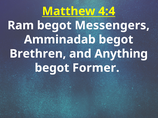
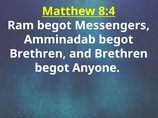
4:4: 4:4 -> 8:4
and Anything: Anything -> Brethren
Former: Former -> Anyone
